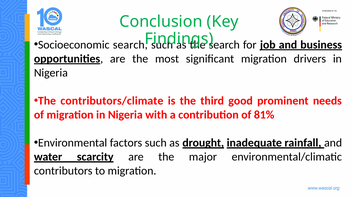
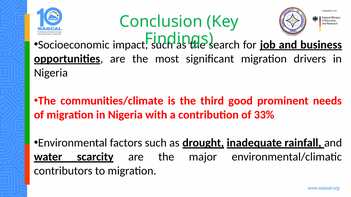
Socioeconomic search: search -> impact
contributors/climate: contributors/climate -> communities/climate
81%: 81% -> 33%
